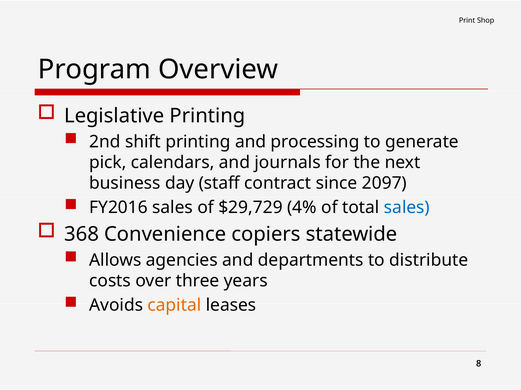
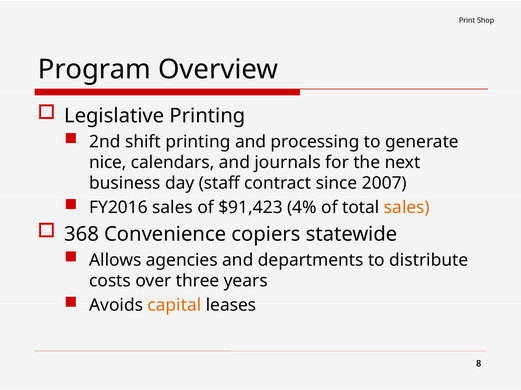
pick: pick -> nice
2097: 2097 -> 2007
$29,729: $29,729 -> $91,423
sales at (407, 208) colour: blue -> orange
